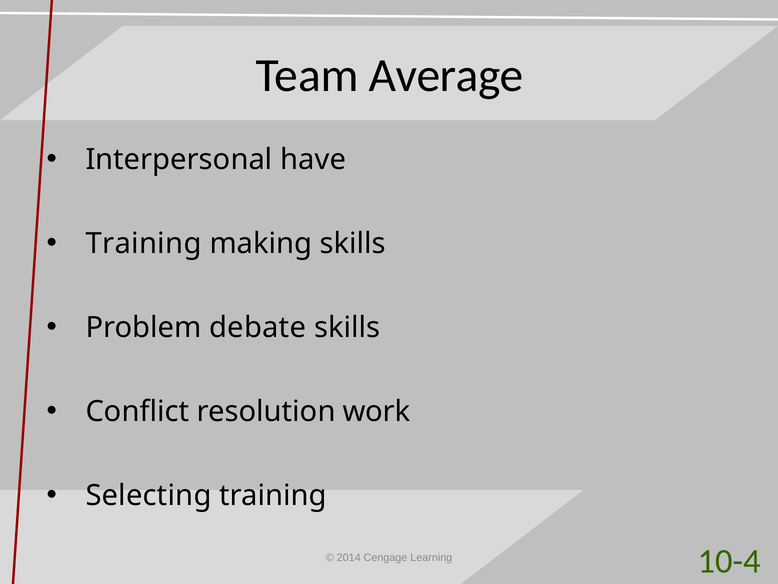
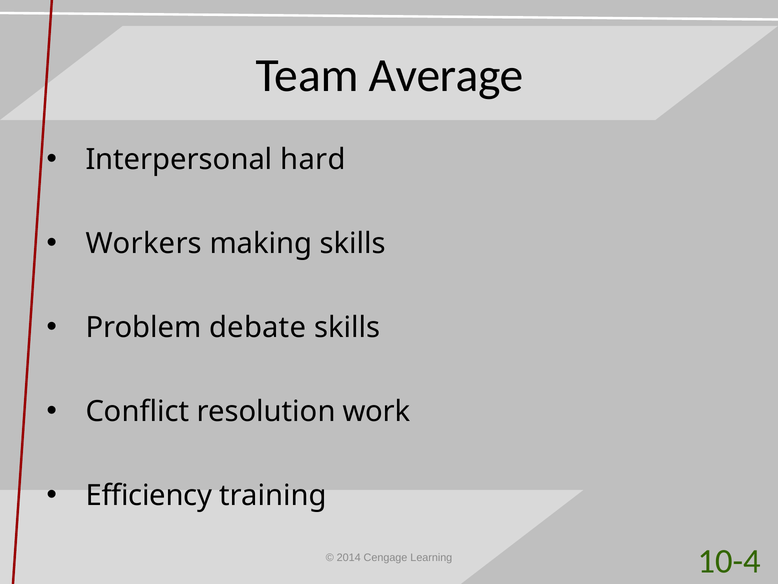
have: have -> hard
Training at (144, 244): Training -> Workers
Selecting: Selecting -> Efficiency
